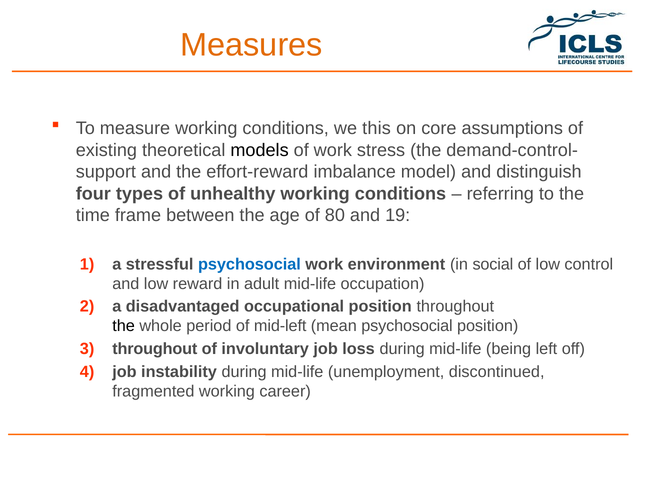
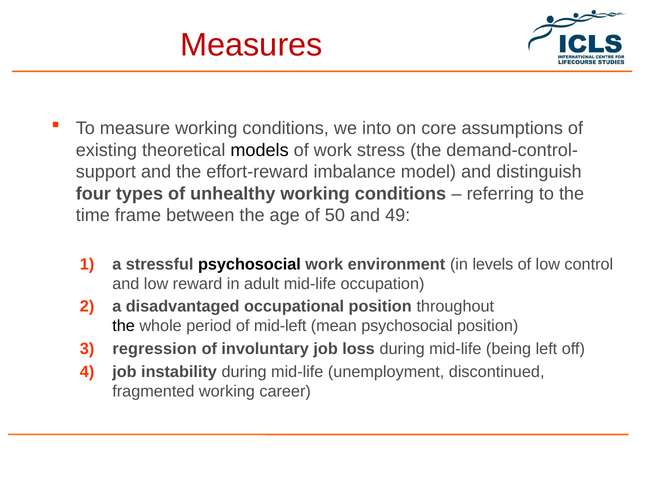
Measures colour: orange -> red
this: this -> into
80: 80 -> 50
19: 19 -> 49
psychosocial at (249, 264) colour: blue -> black
social: social -> levels
throughout at (155, 349): throughout -> regression
